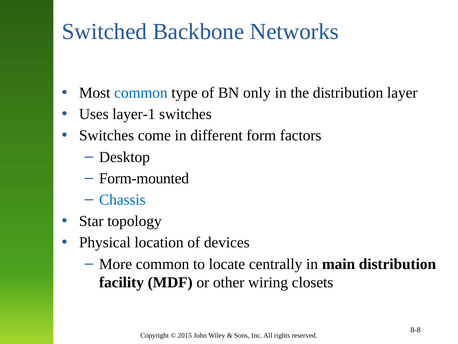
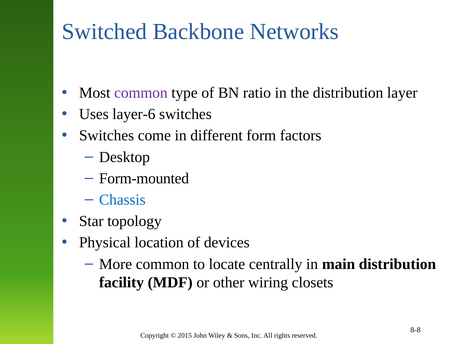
common at (141, 93) colour: blue -> purple
only: only -> ratio
layer-1: layer-1 -> layer-6
